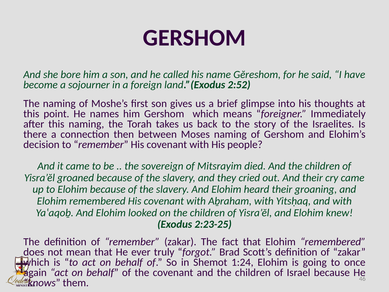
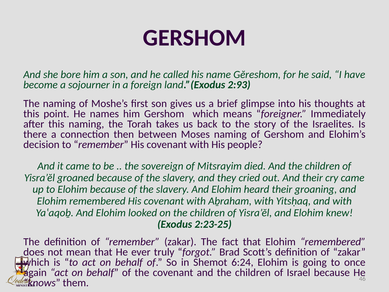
2:52: 2:52 -> 2:93
1:24: 1:24 -> 6:24
